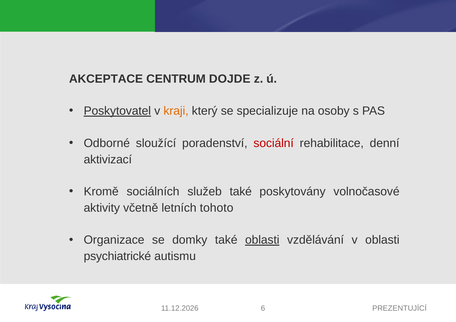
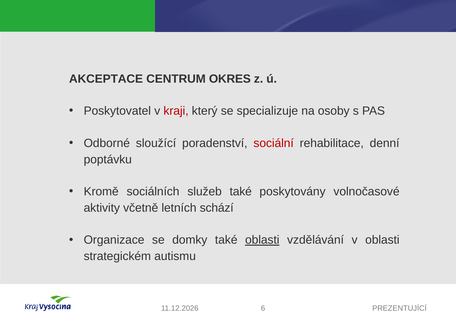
DOJDE: DOJDE -> OKRES
Poskytovatel underline: present -> none
kraji colour: orange -> red
aktivizací: aktivizací -> poptávku
tohoto: tohoto -> schází
psychiatrické: psychiatrické -> strategickém
